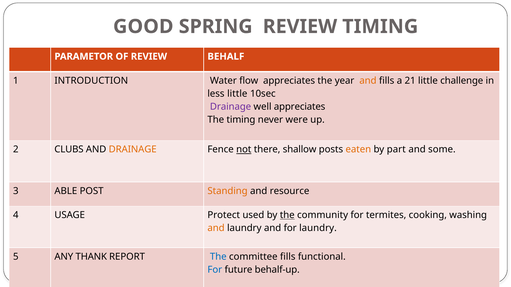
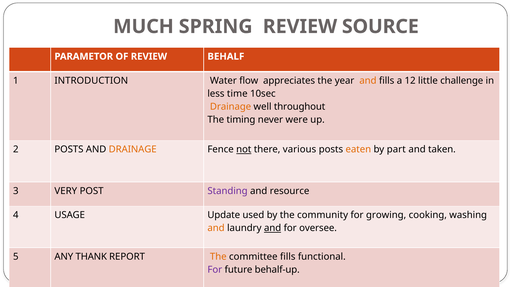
GOOD: GOOD -> MUCH
REVIEW TIMING: TIMING -> SOURCE
21: 21 -> 12
less little: little -> time
Drainage at (231, 107) colour: purple -> orange
well appreciates: appreciates -> throughout
2 CLUBS: CLUBS -> POSTS
shallow: shallow -> various
some: some -> taken
ABLE: ABLE -> VERY
Standing colour: orange -> purple
Protect: Protect -> Update
the at (287, 215) underline: present -> none
termites: termites -> growing
and at (273, 228) underline: none -> present
for laundry: laundry -> oversee
The at (218, 257) colour: blue -> orange
For at (215, 270) colour: blue -> purple
